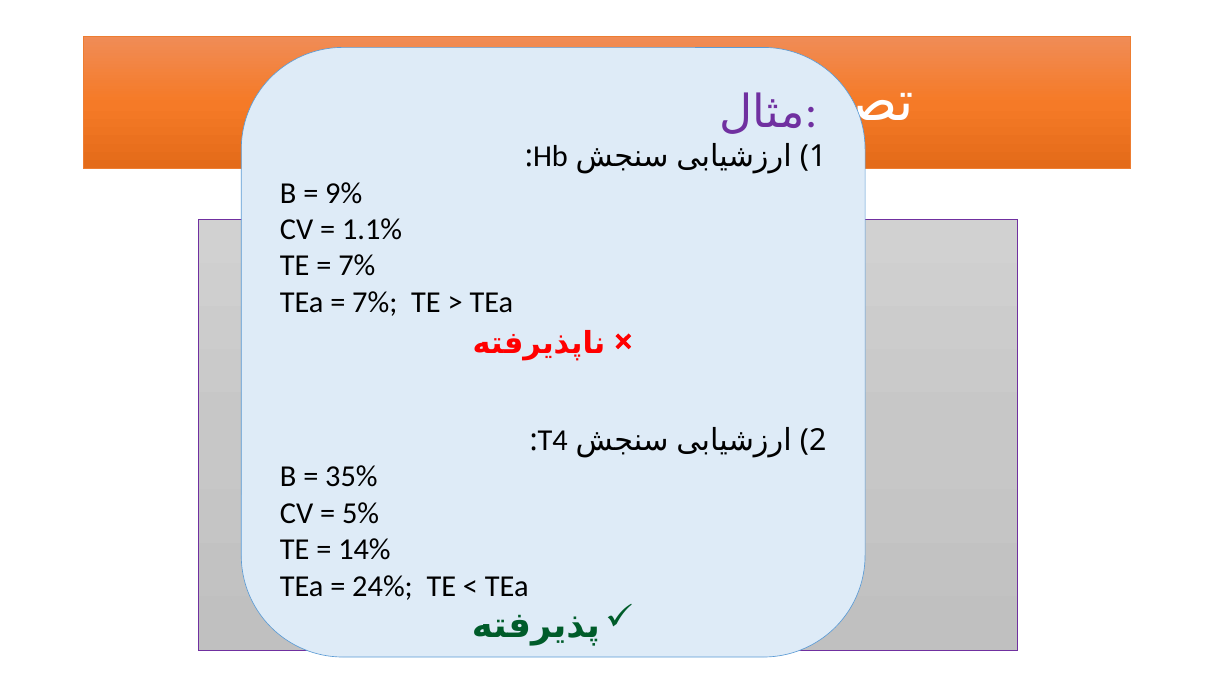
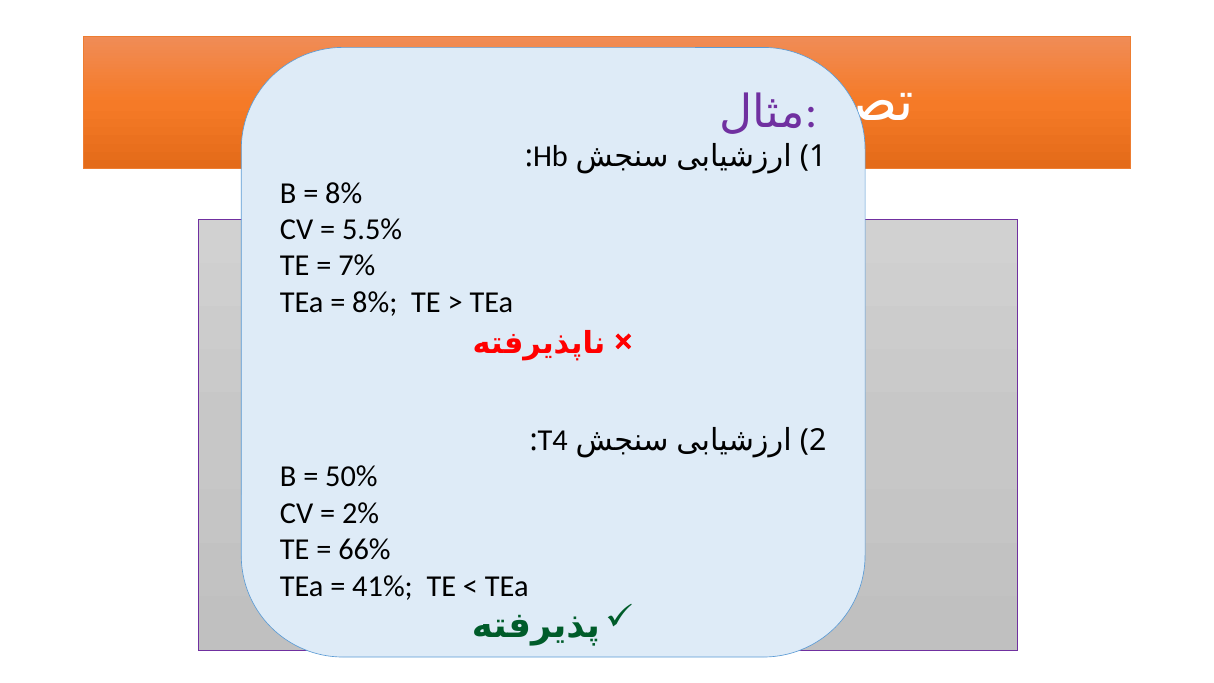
9% at (344, 193): 9% -> 8%
1.1%: 1.1% -> 5.5%
7% at (375, 302): 7% -> 8%
35%: 35% -> 50%
5%: 5% -> 2%
14%: 14% -> 66%
24%: 24% -> 41%
